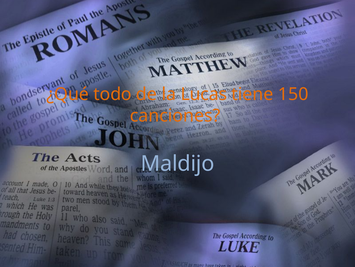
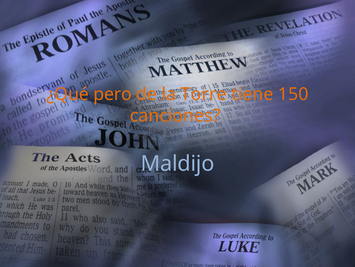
todo: todo -> pero
Lucas: Lucas -> Torre
